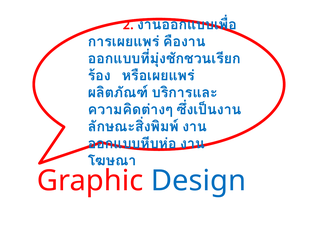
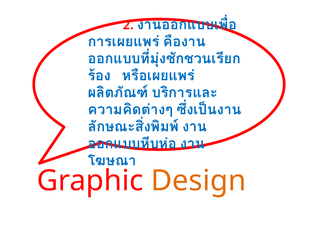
Design colour: blue -> orange
